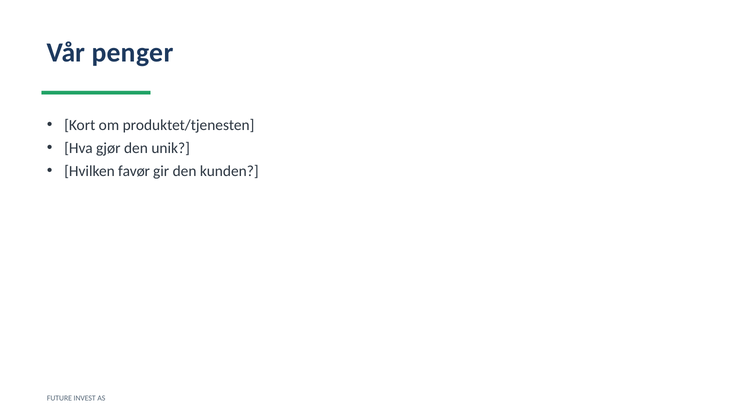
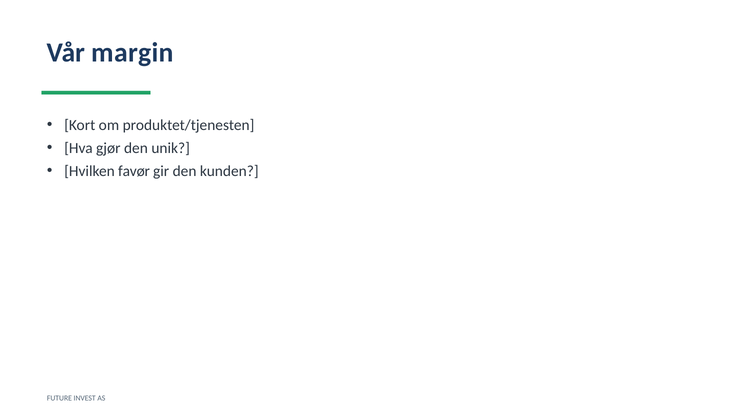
penger: penger -> margin
